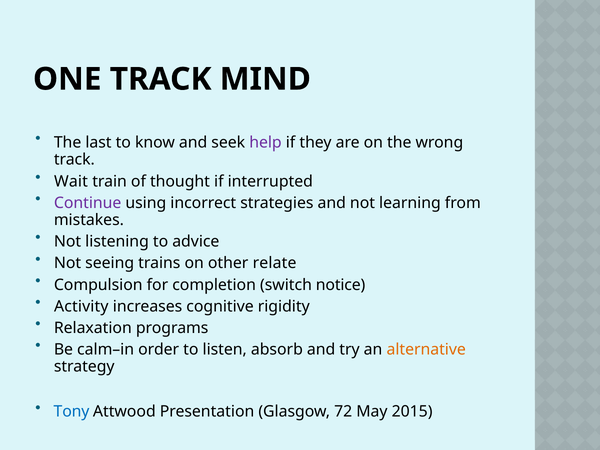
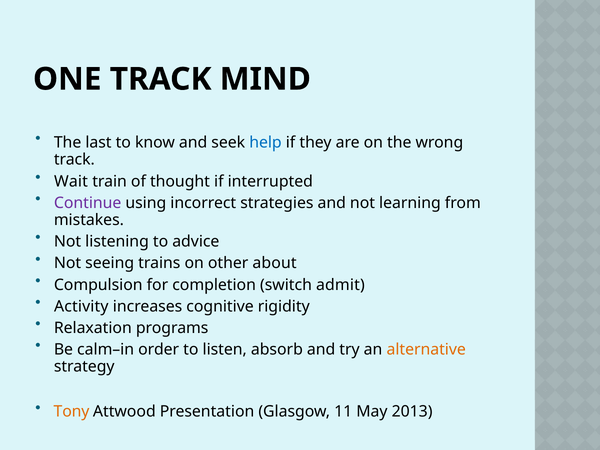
help colour: purple -> blue
relate: relate -> about
notice: notice -> admit
Tony colour: blue -> orange
72: 72 -> 11
2015: 2015 -> 2013
